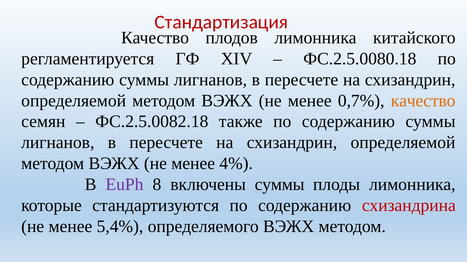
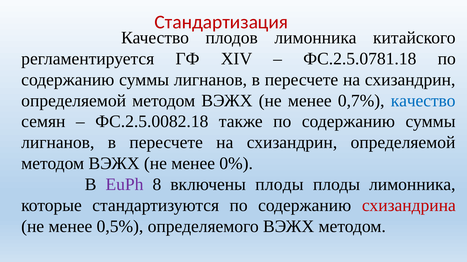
ФС.2.5.0080.18: ФС.2.5.0080.18 -> ФС.2.5.0781.18
качество at (423, 101) colour: orange -> blue
4%: 4% -> 0%
включены суммы: суммы -> плоды
5,4%: 5,4% -> 0,5%
